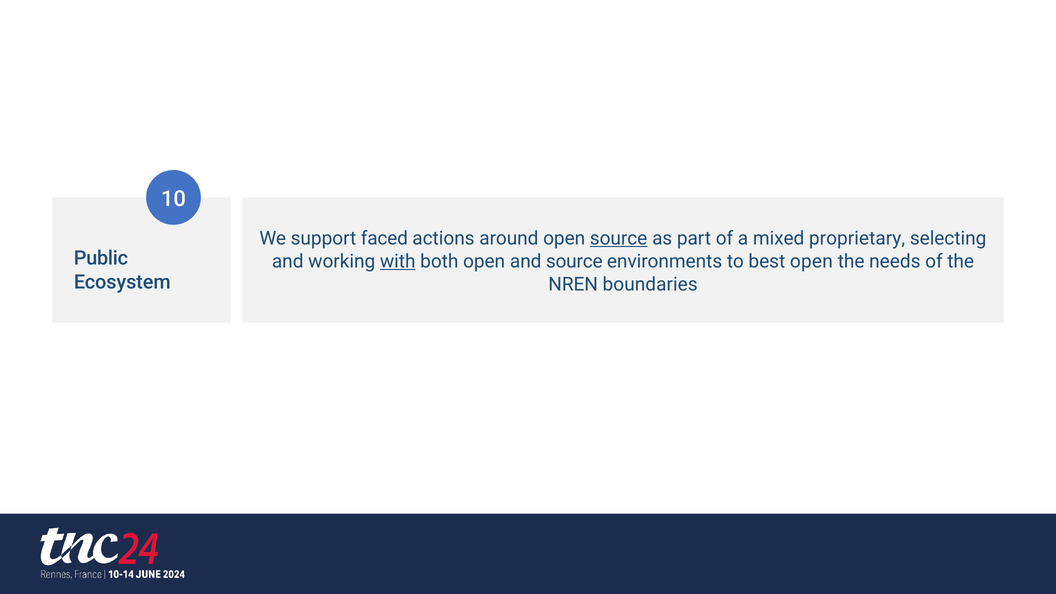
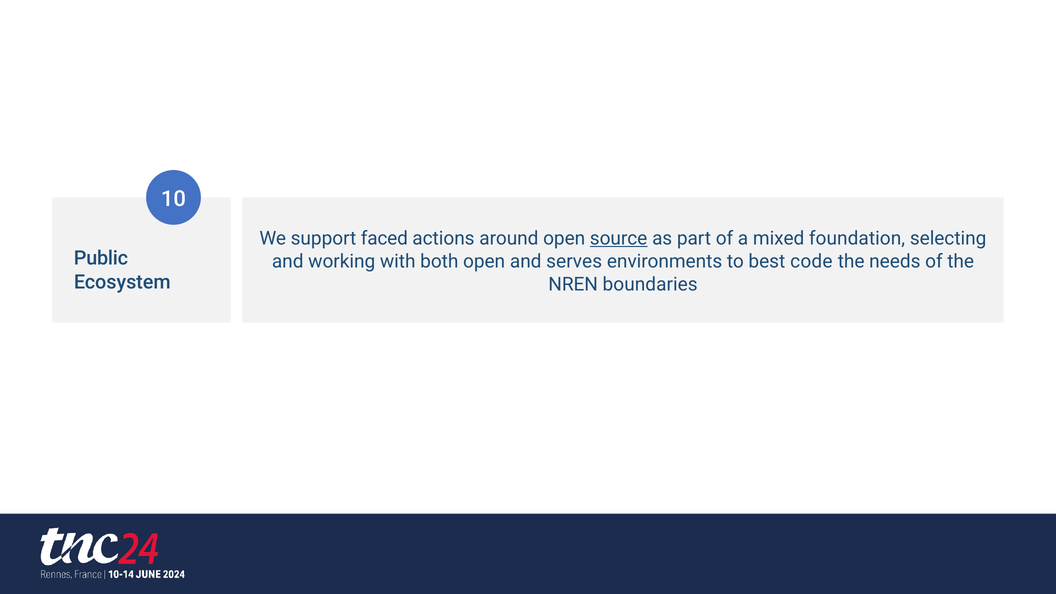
proprietary: proprietary -> foundation
with underline: present -> none
and source: source -> serves
best open: open -> code
